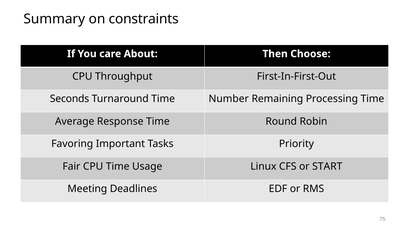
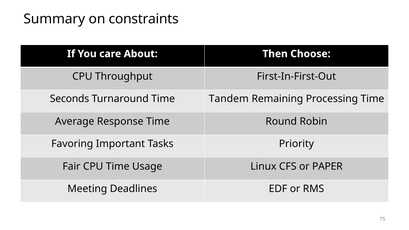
Number: Number -> Tandem
START: START -> PAPER
